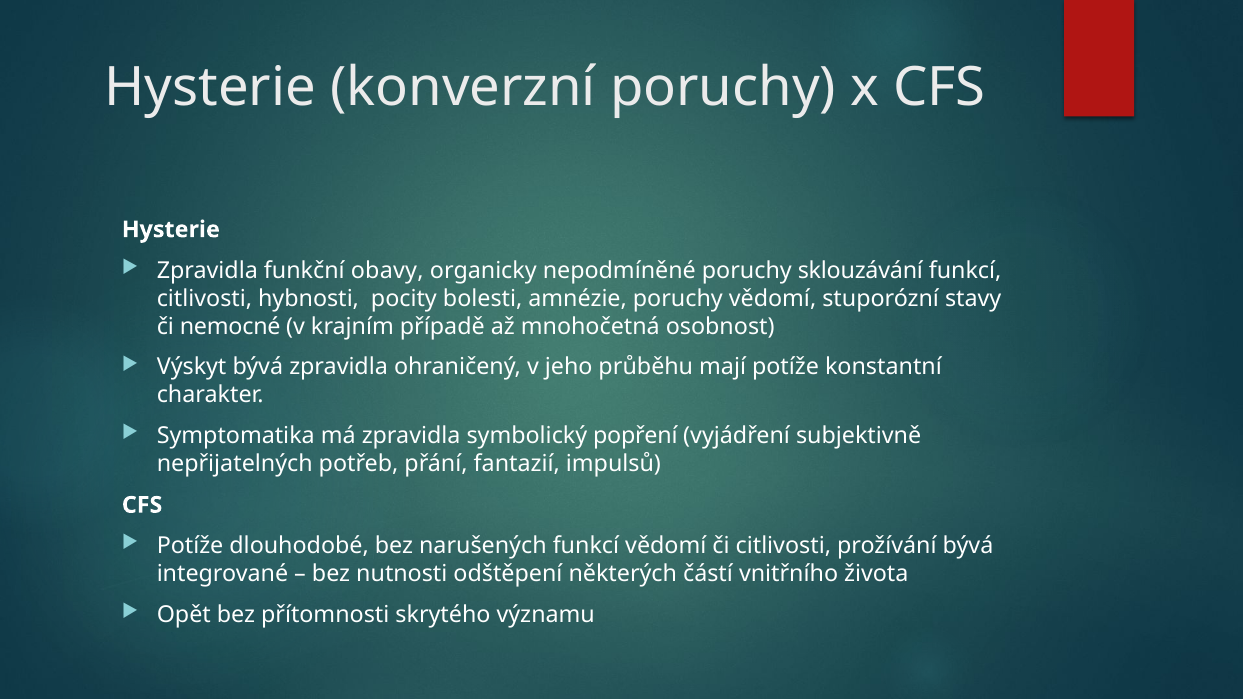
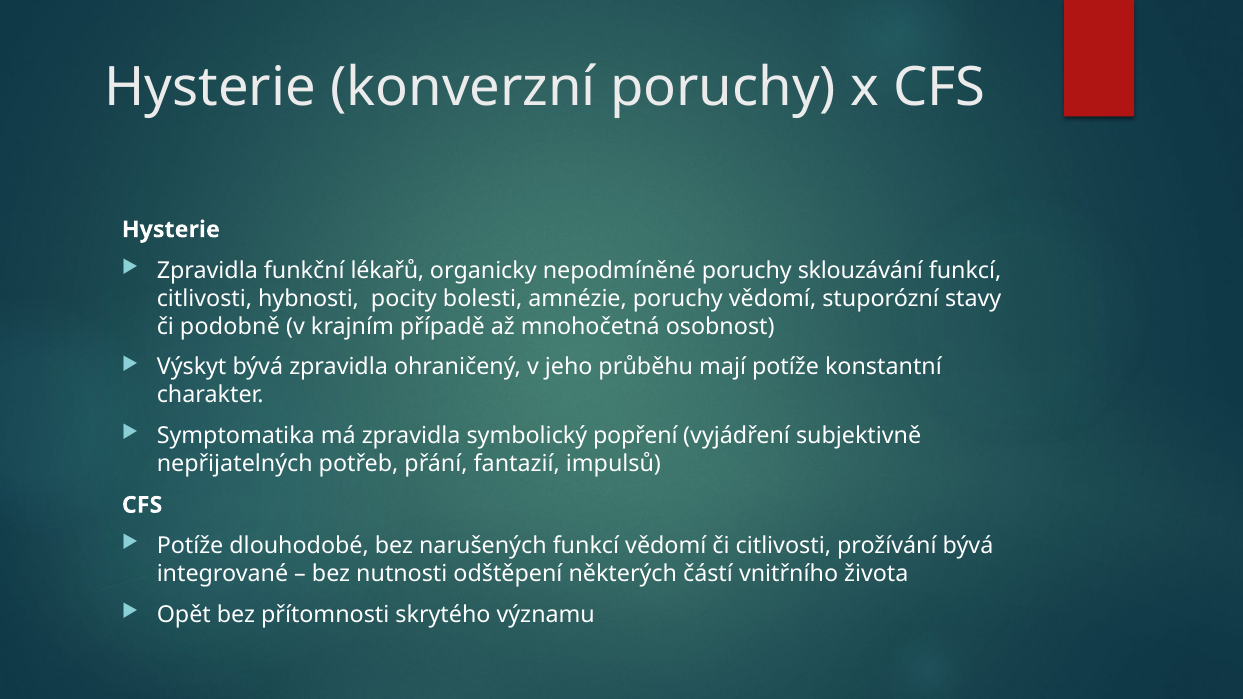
obavy: obavy -> lékařů
nemocné: nemocné -> podobně
